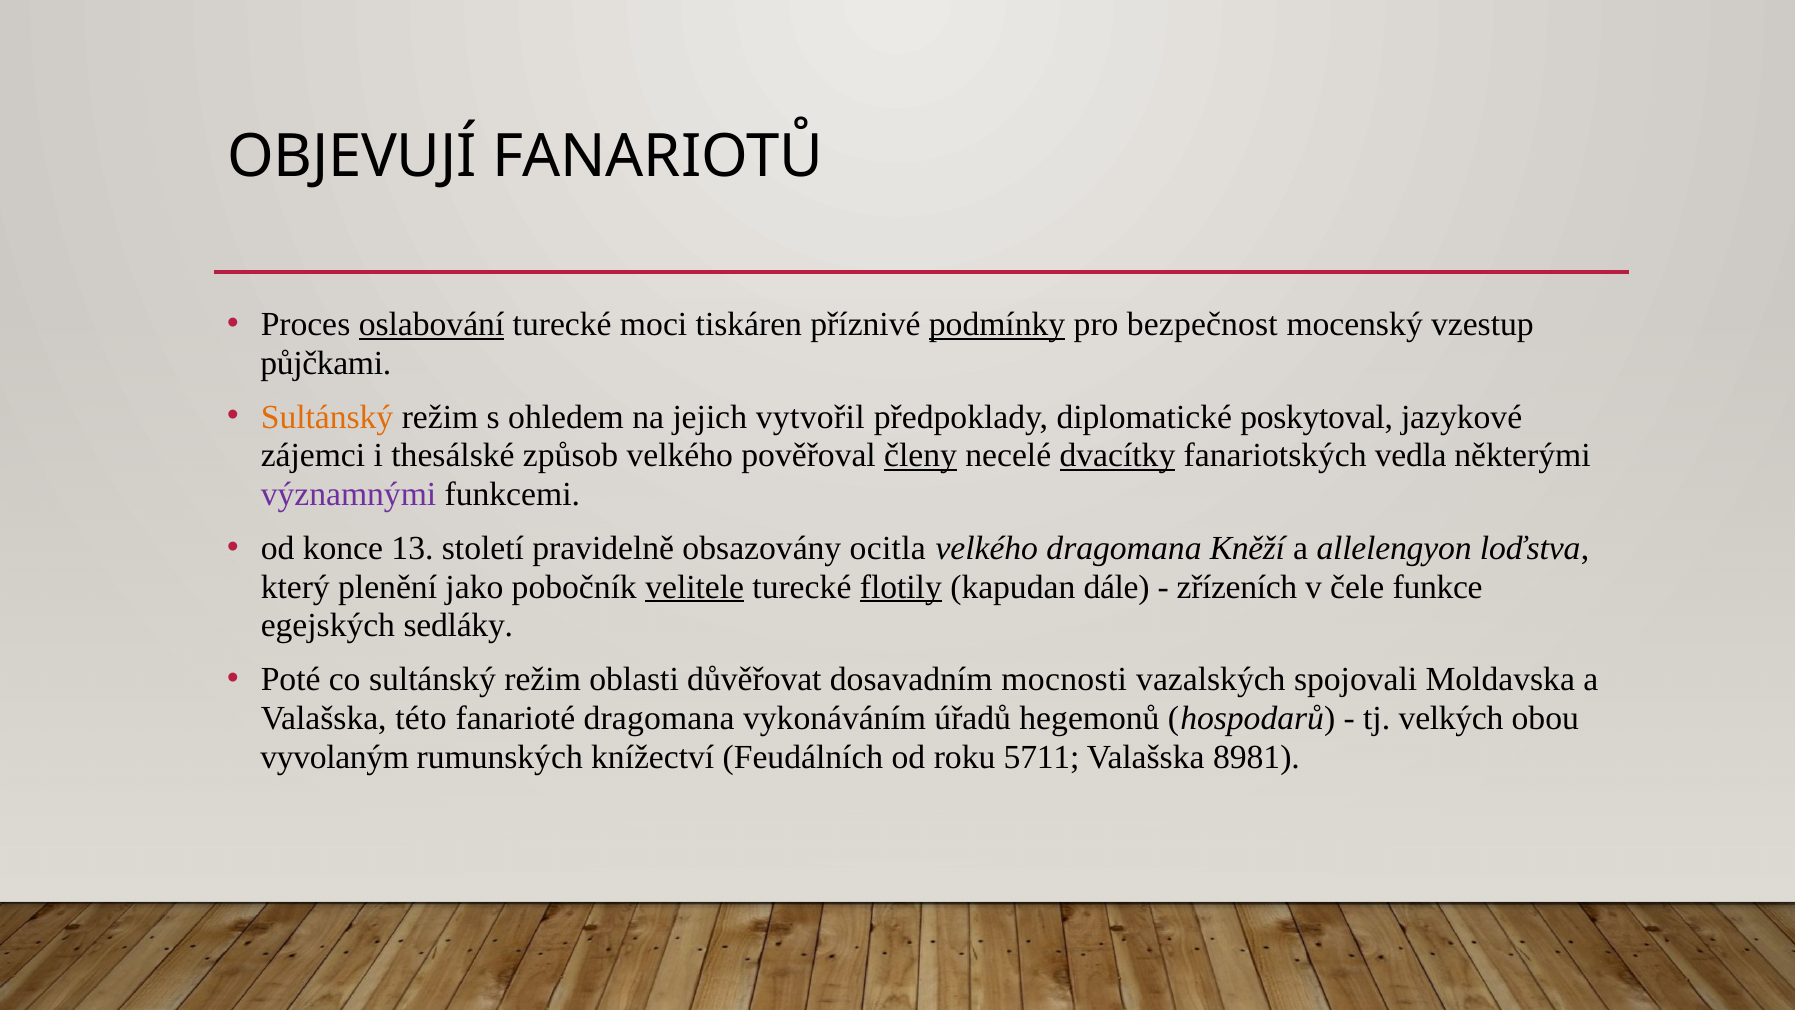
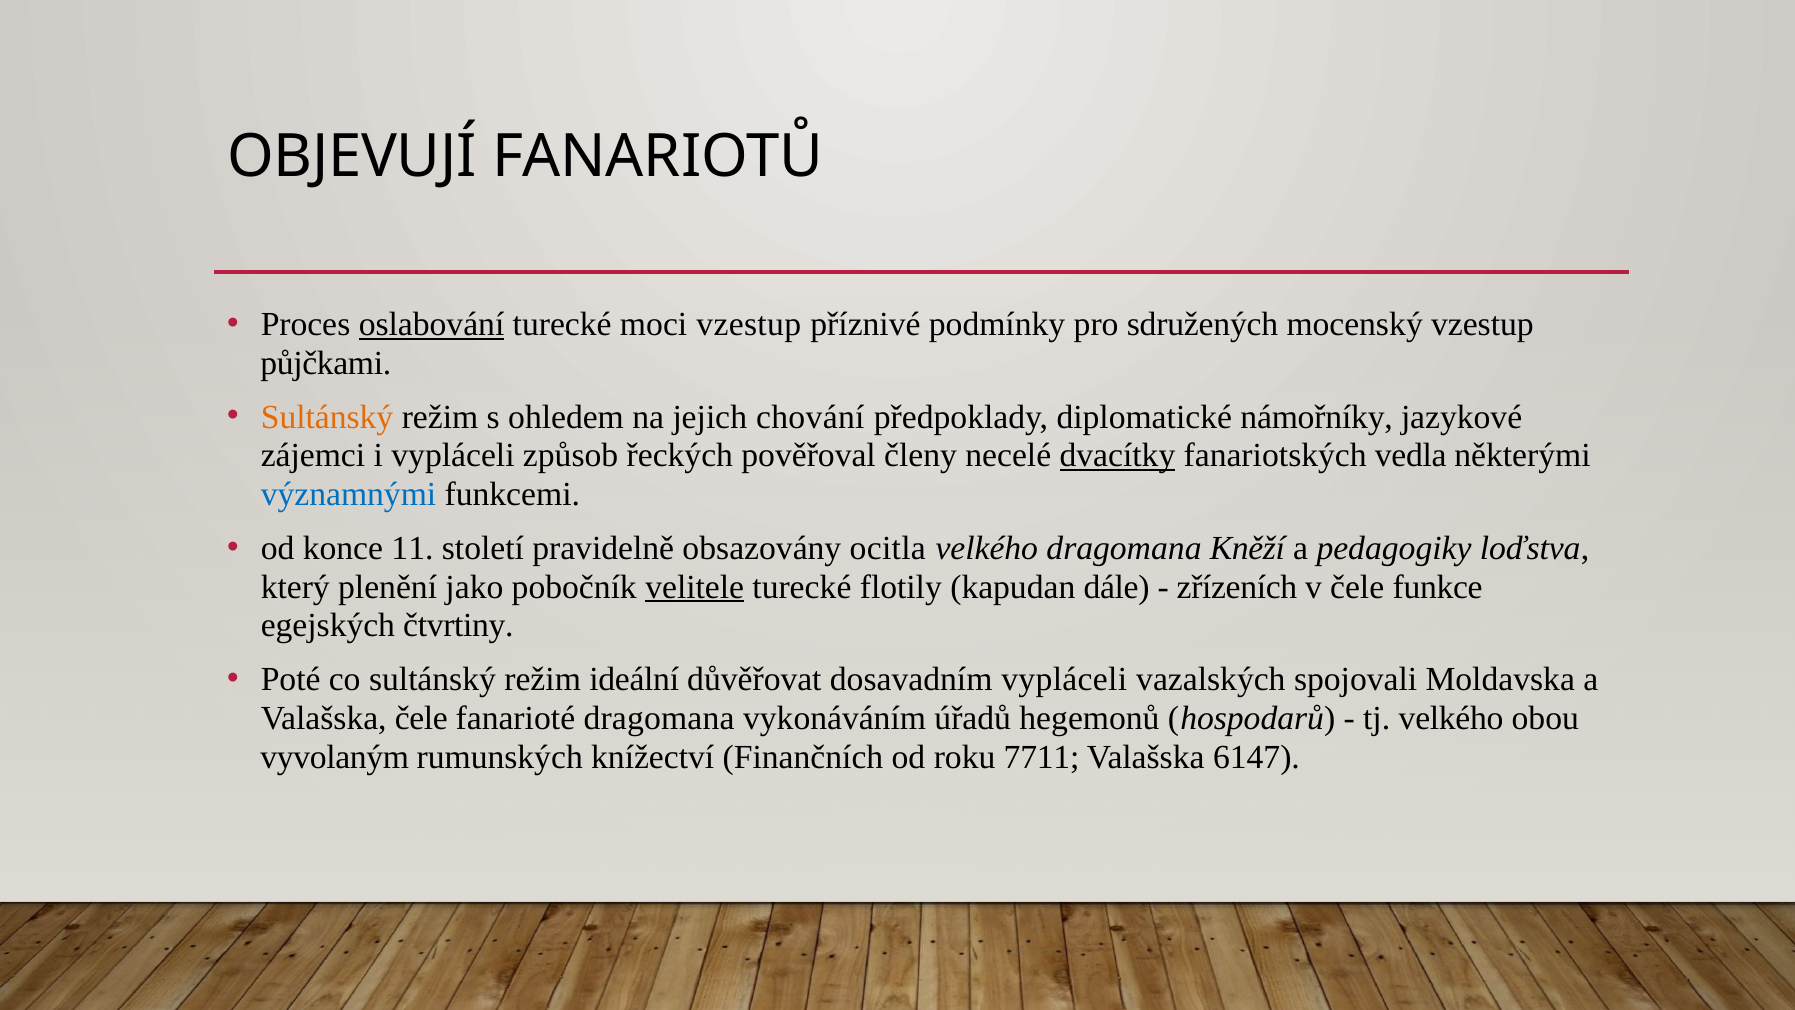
moci tiskáren: tiskáren -> vzestup
podmínky underline: present -> none
bezpečnost: bezpečnost -> sdružených
vytvořil: vytvořil -> chování
poskytoval: poskytoval -> námořníky
i thesálské: thesálské -> vypláceli
způsob velkého: velkého -> řeckých
členy underline: present -> none
významnými colour: purple -> blue
13: 13 -> 11
allelengyon: allelengyon -> pedagogiky
flotily underline: present -> none
sedláky: sedláky -> čtvrtiny
oblasti: oblasti -> ideální
dosavadním mocnosti: mocnosti -> vypláceli
Valašska této: této -> čele
tj velkých: velkých -> velkého
Feudálních: Feudálních -> Finančních
5711: 5711 -> 7711
8981: 8981 -> 6147
